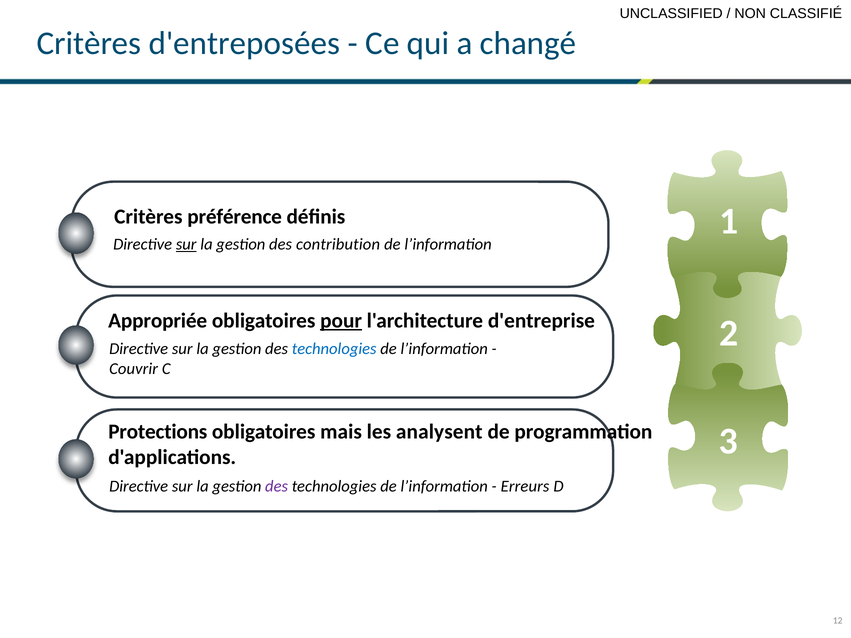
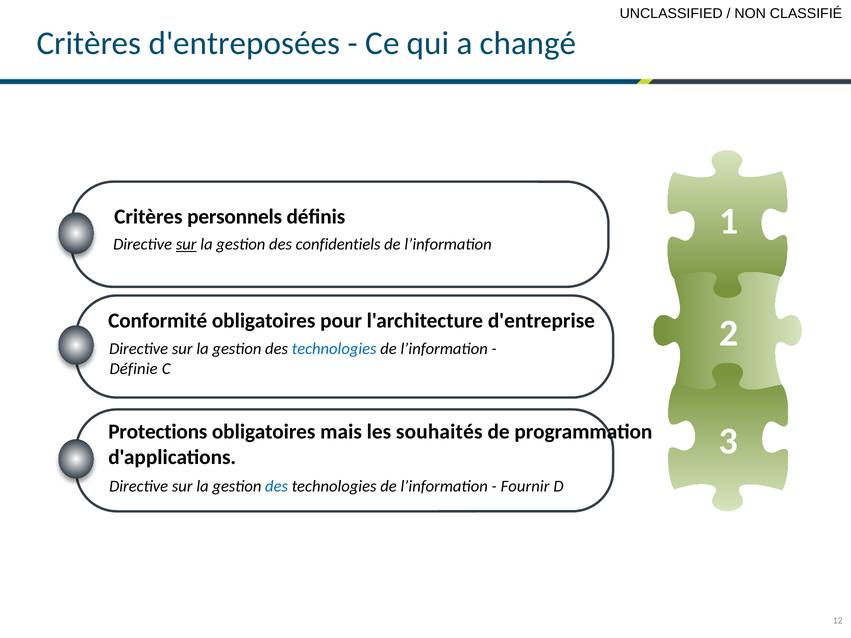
préférence: préférence -> personnels
contribution: contribution -> confidentiels
Appropriée: Appropriée -> Conformité
pour underline: present -> none
Couvrir: Couvrir -> Définie
analysent: analysent -> souhaités
des at (277, 487) colour: purple -> blue
Erreurs: Erreurs -> Fournir
